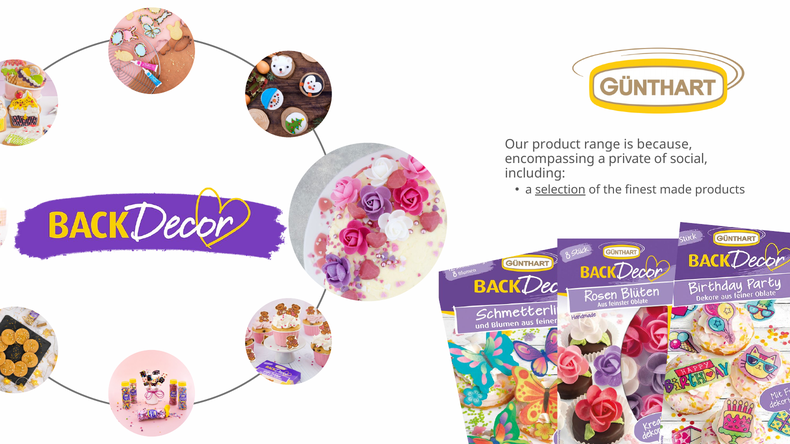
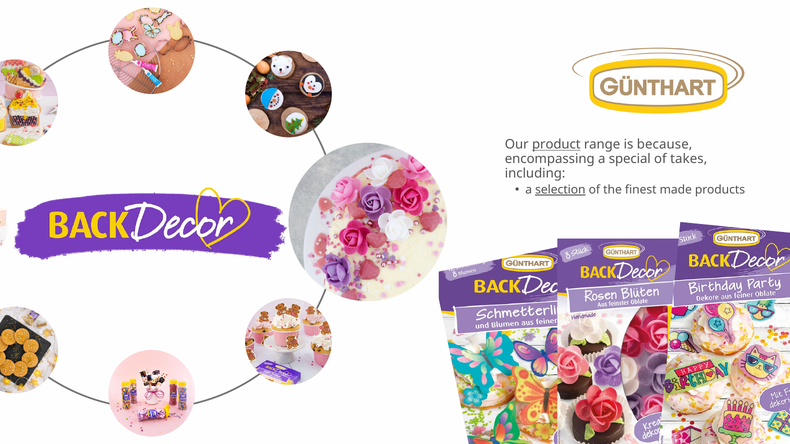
product underline: none -> present
private: private -> special
social: social -> takes
